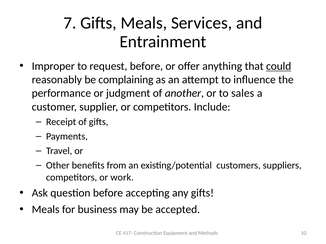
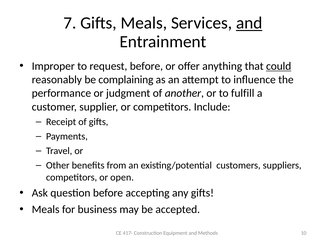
and at (249, 23) underline: none -> present
sales: sales -> fulfill
work: work -> open
